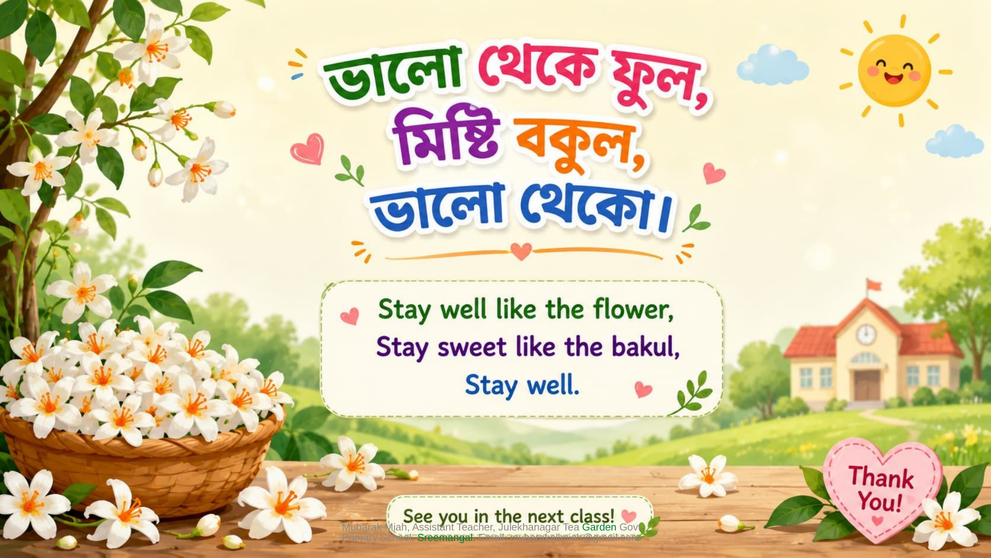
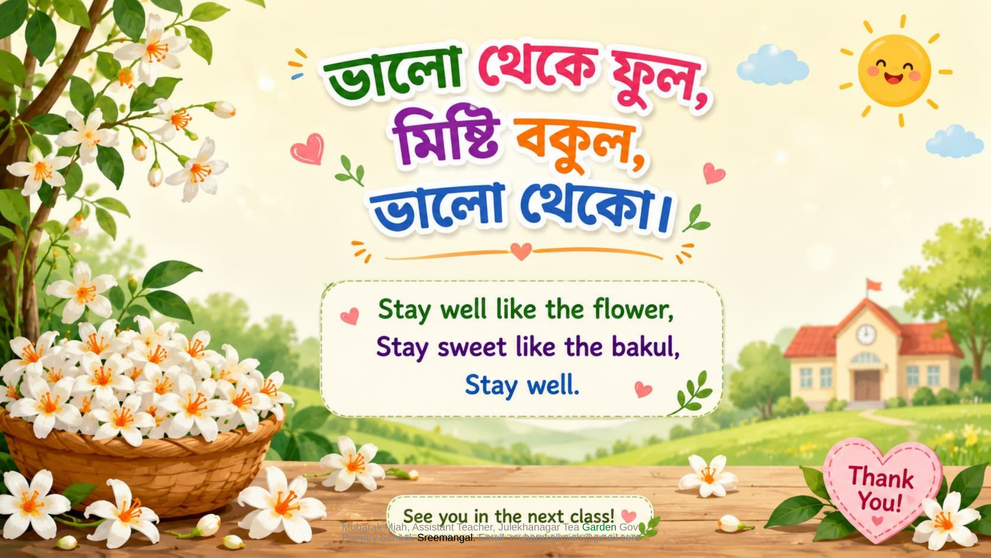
Sreemangal colour: green -> black
